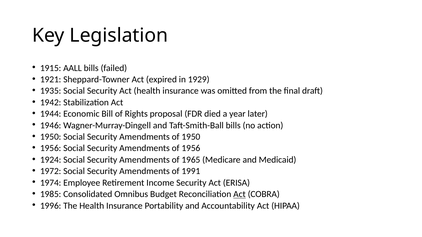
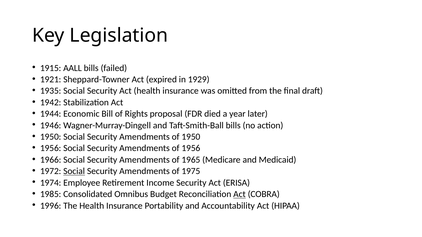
1924: 1924 -> 1966
Social at (74, 171) underline: none -> present
1991: 1991 -> 1975
